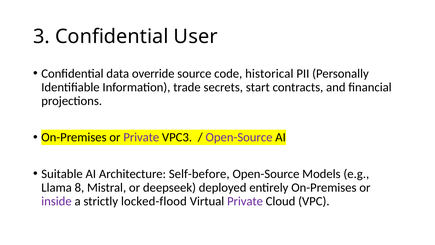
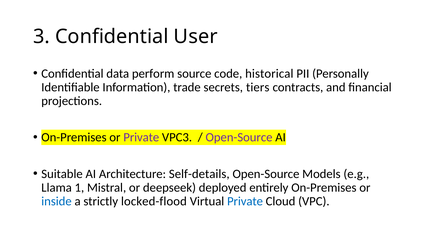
override: override -> perform
start: start -> tiers
Self-before: Self-before -> Self-details
8: 8 -> 1
inside colour: purple -> blue
Private at (245, 201) colour: purple -> blue
